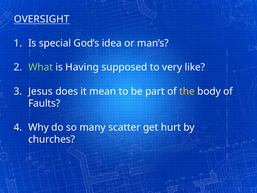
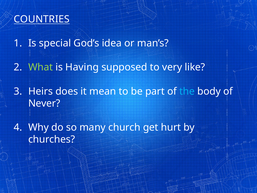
OVERSIGHT: OVERSIGHT -> COUNTRIES
Jesus: Jesus -> Heirs
the colour: yellow -> light blue
Faults: Faults -> Never
scatter: scatter -> church
